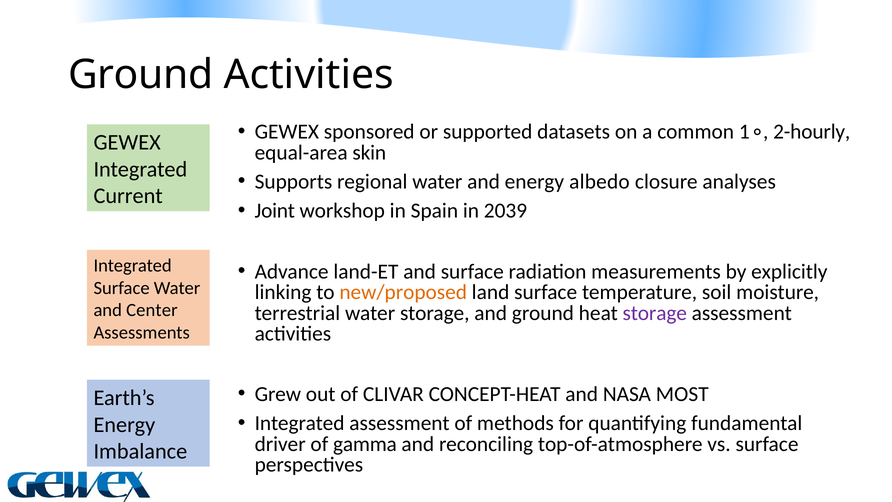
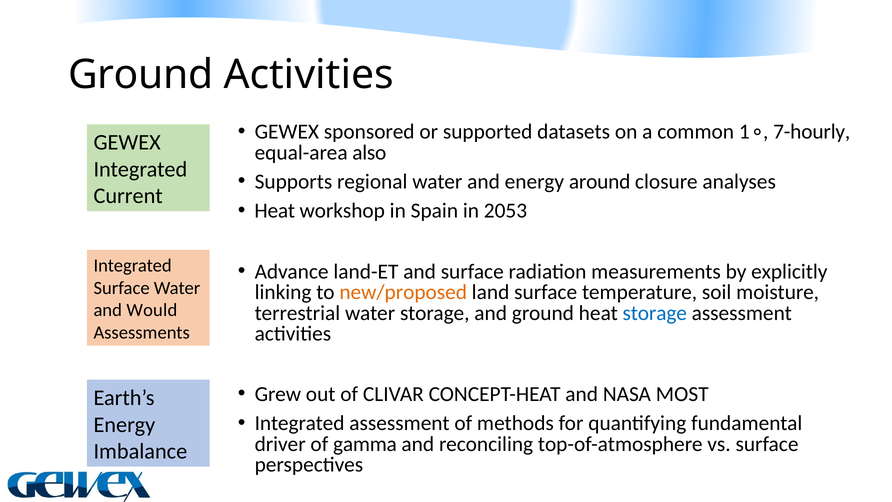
2-hourly: 2-hourly -> 7-hourly
skin: skin -> also
albedo: albedo -> around
Joint at (275, 211): Joint -> Heat
2039: 2039 -> 2053
Center: Center -> Would
storage at (655, 313) colour: purple -> blue
